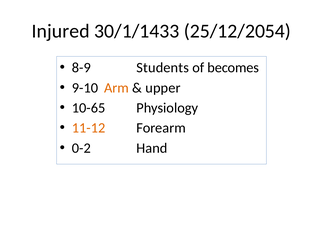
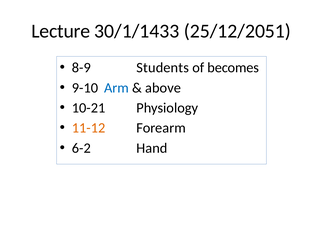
Injured: Injured -> Lecture
25/12/2054: 25/12/2054 -> 25/12/2051
Arm colour: orange -> blue
upper: upper -> above
10-65: 10-65 -> 10-21
0-2: 0-2 -> 6-2
